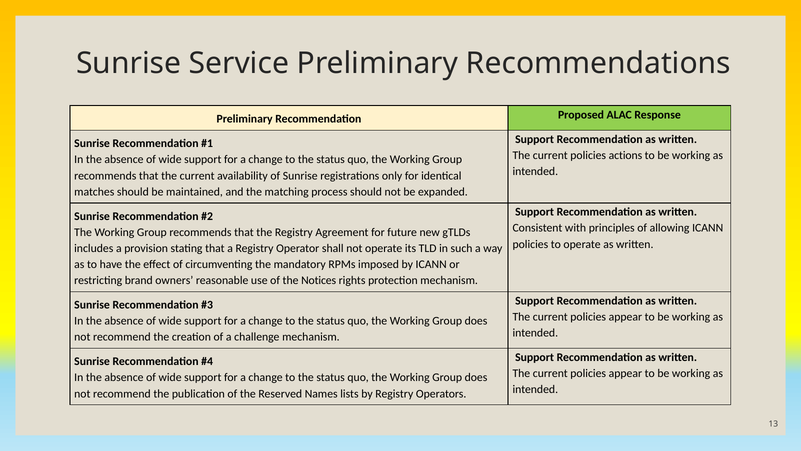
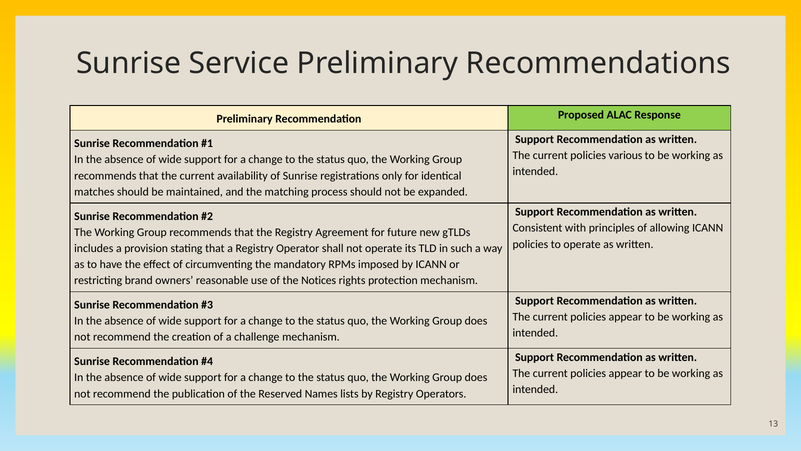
actions: actions -> various
